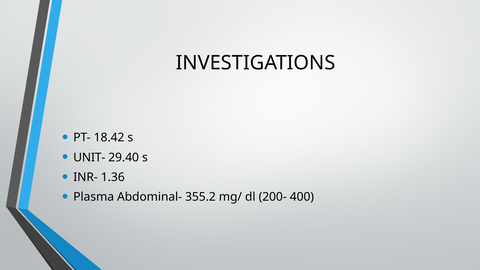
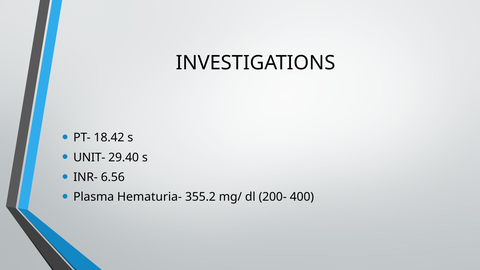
1.36: 1.36 -> 6.56
Abdominal-: Abdominal- -> Hematuria-
